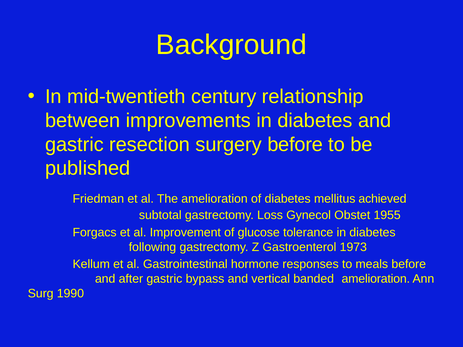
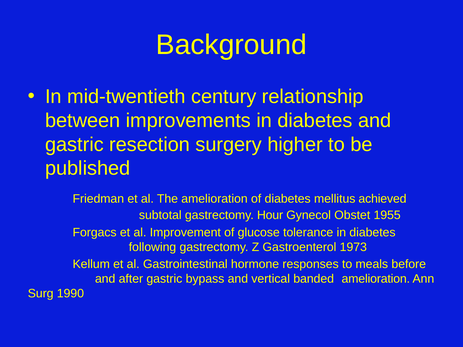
surgery before: before -> higher
Loss: Loss -> Hour
